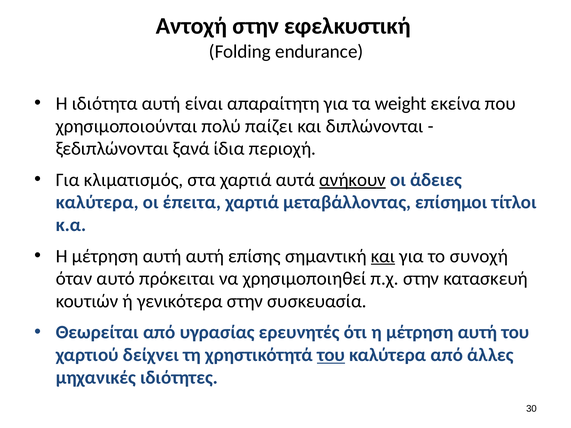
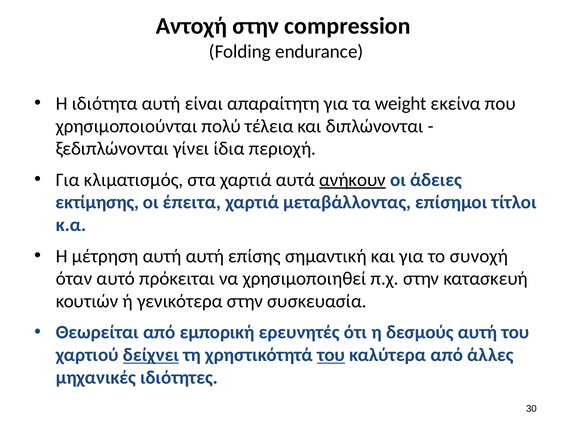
εφελκυστική: εφελκυστική -> compression
παίζει: παίζει -> τέλεια
ξανά: ξανά -> γίνει
καλύτερα at (97, 202): καλύτερα -> εκτίμησης
και at (383, 256) underline: present -> none
υγρασίας: υγρασίας -> εμπορική
ότι η μέτρηση: μέτρηση -> δεσμούς
δείχνει underline: none -> present
